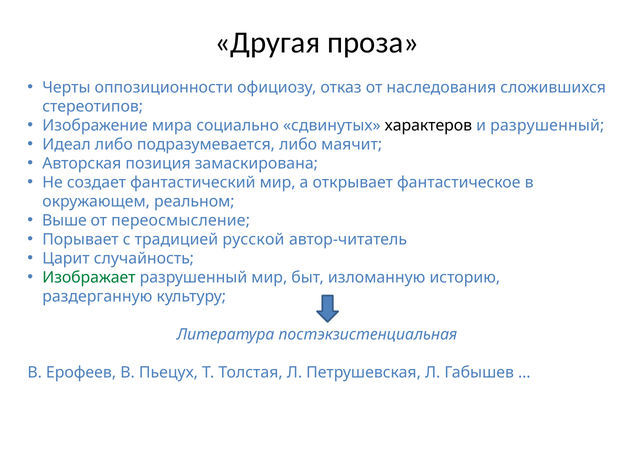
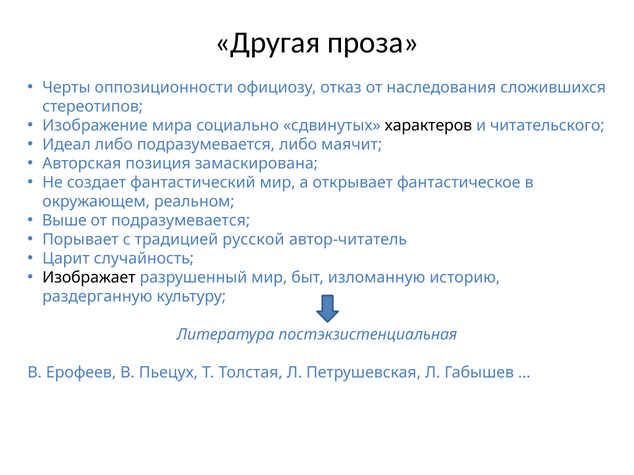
и разрушенный: разрушенный -> читательского
от переосмысление: переосмысление -> подразумевается
Изображает colour: green -> black
